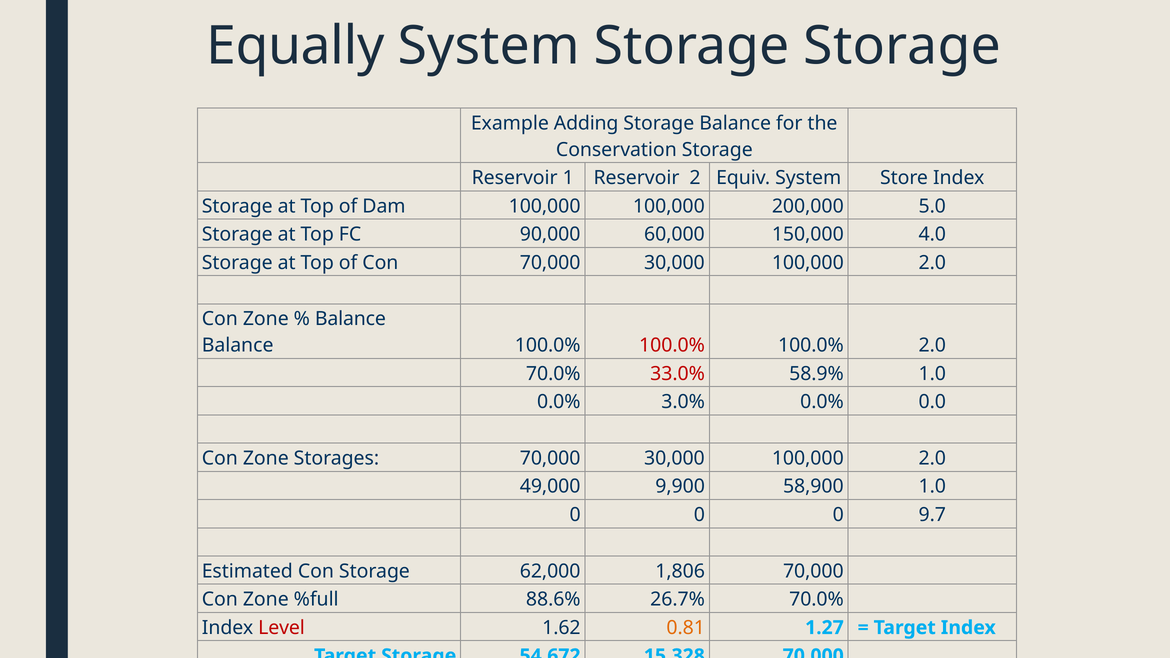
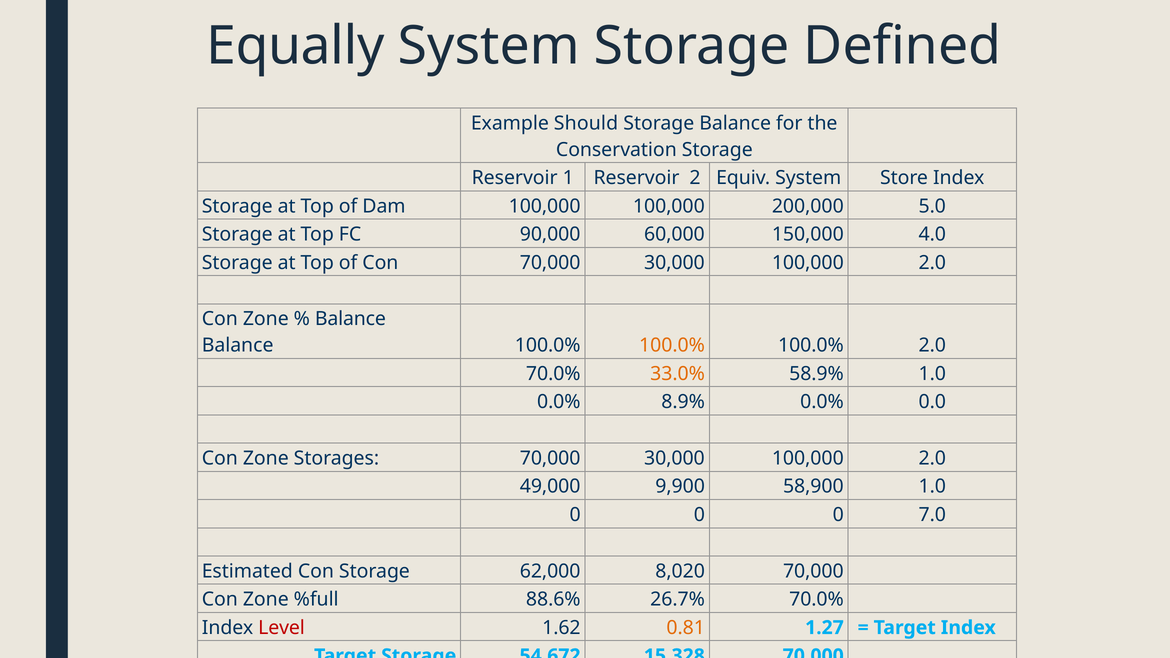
Storage Storage: Storage -> Defined
Adding: Adding -> Should
100.0% at (672, 346) colour: red -> orange
33.0% colour: red -> orange
3.0%: 3.0% -> 8.9%
9.7: 9.7 -> 7.0
1,806: 1,806 -> 8,020
